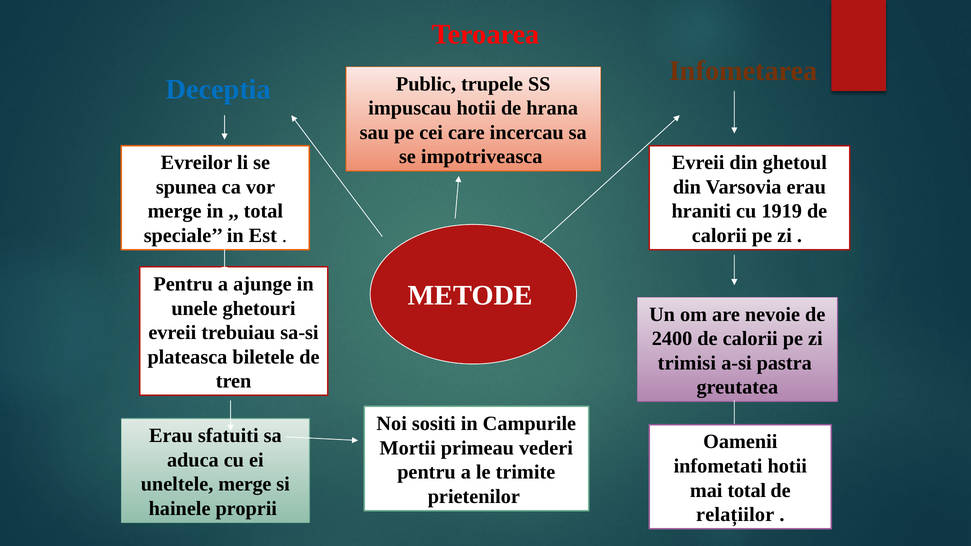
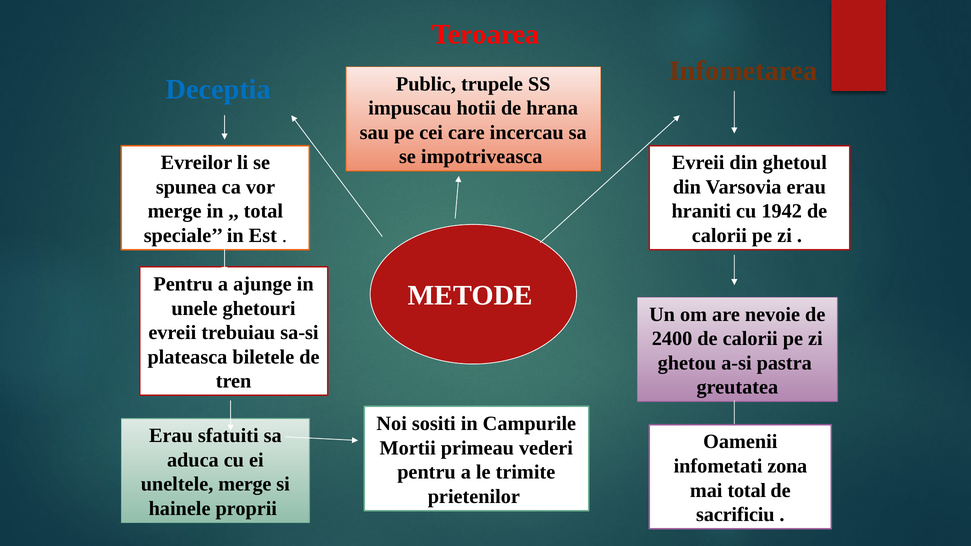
1919: 1919 -> 1942
trimisi: trimisi -> ghetou
infometati hotii: hotii -> zona
relațiilor: relațiilor -> sacrificiu
